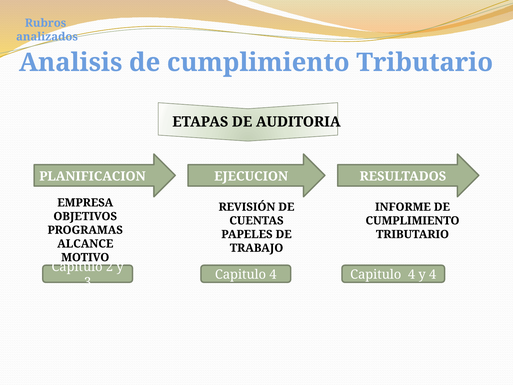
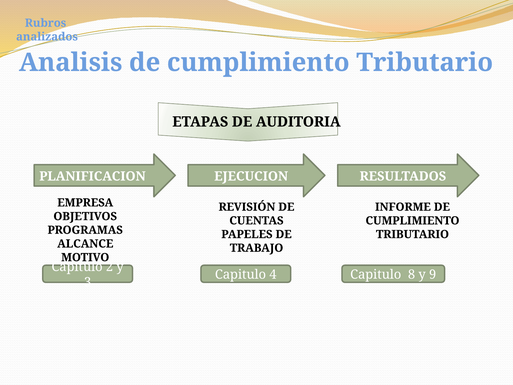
4 Capitulo 4: 4 -> 8
y 4: 4 -> 9
